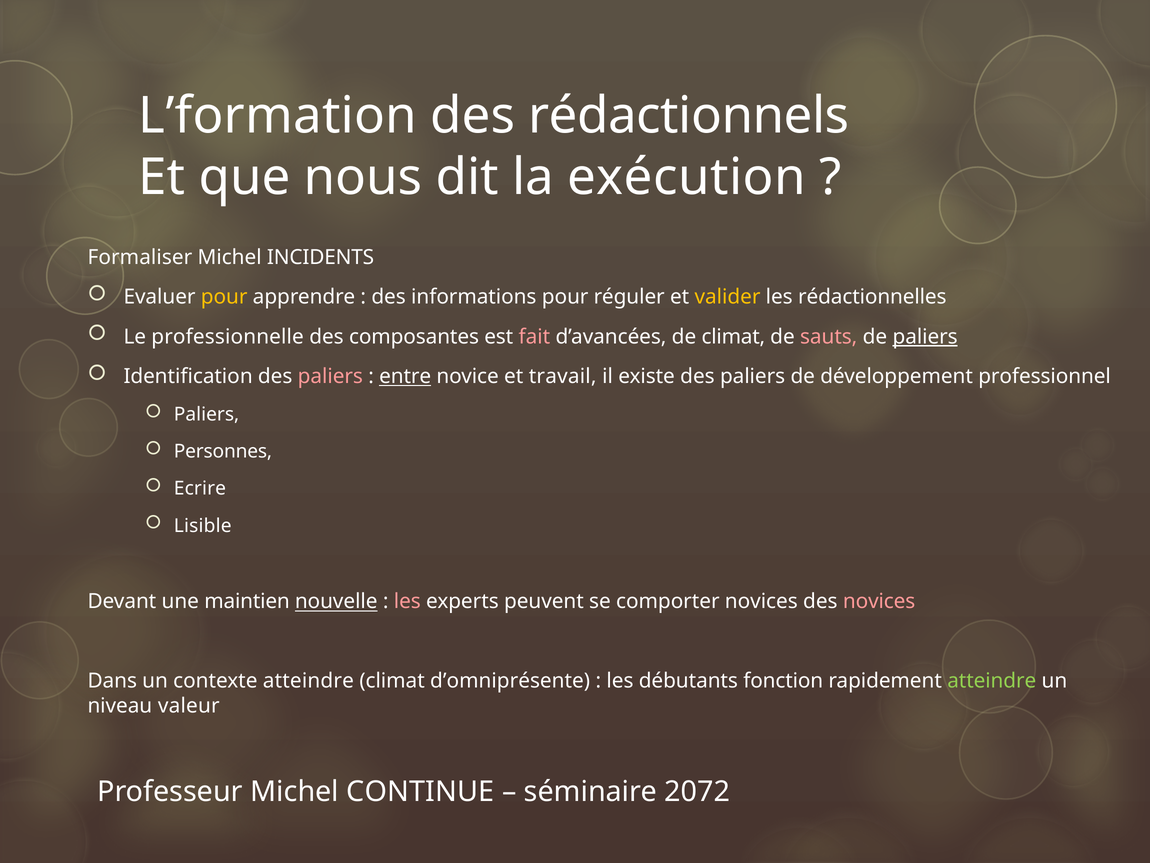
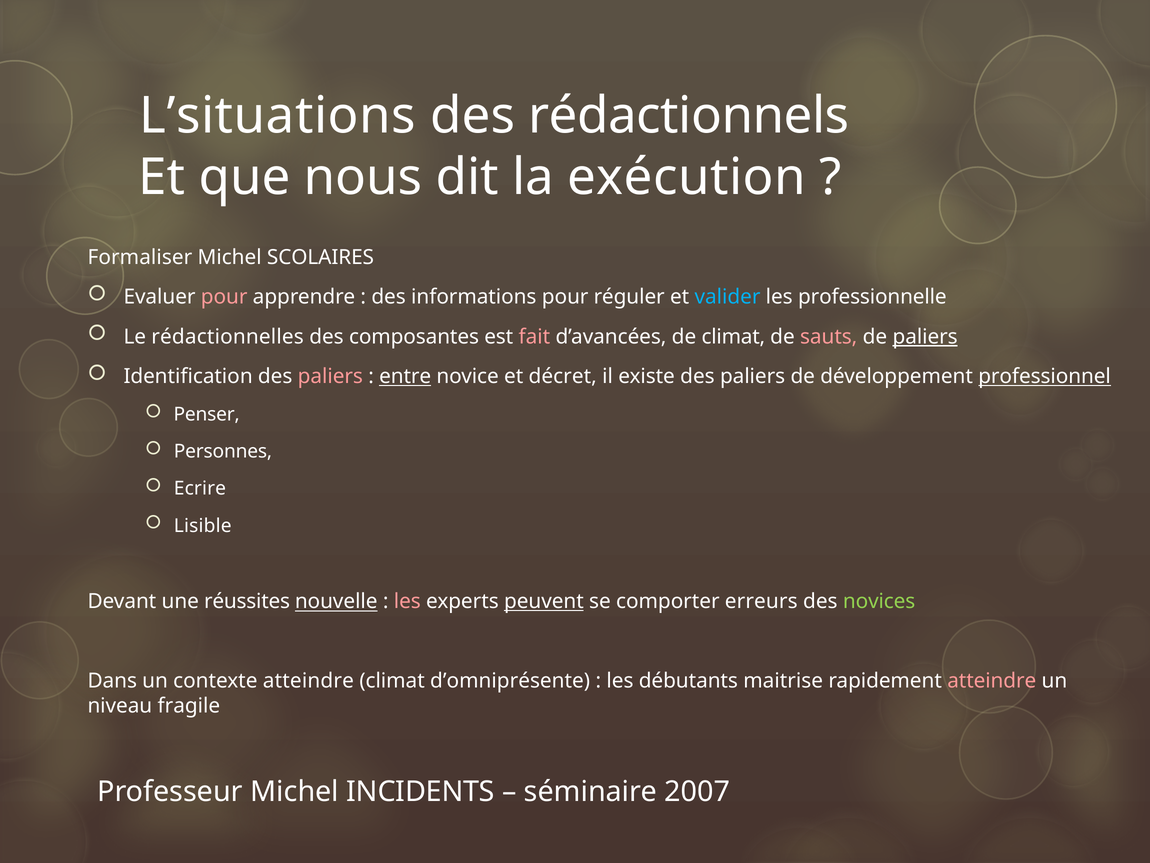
L’formation: L’formation -> L’situations
INCIDENTS: INCIDENTS -> SCOLAIRES
pour at (224, 297) colour: yellow -> pink
valider colour: yellow -> light blue
rédactionnelles: rédactionnelles -> professionnelle
professionnelle: professionnelle -> rédactionnelles
travail: travail -> décret
professionnel underline: none -> present
Paliers at (207, 414): Paliers -> Penser
maintien: maintien -> réussites
peuvent underline: none -> present
comporter novices: novices -> erreurs
novices at (879, 601) colour: pink -> light green
fonction: fonction -> maitrise
atteindre at (992, 681) colour: light green -> pink
valeur: valeur -> fragile
CONTINUE: CONTINUE -> INCIDENTS
2072: 2072 -> 2007
